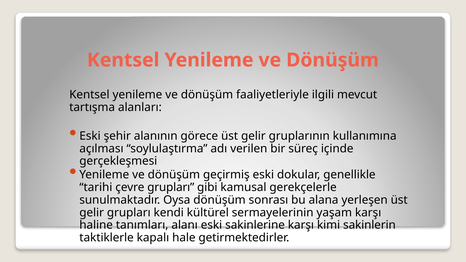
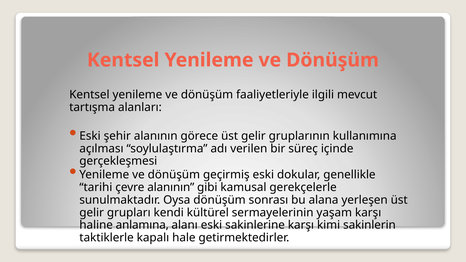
çevre grupları: grupları -> alanının
tanımları: tanımları -> anlamına
